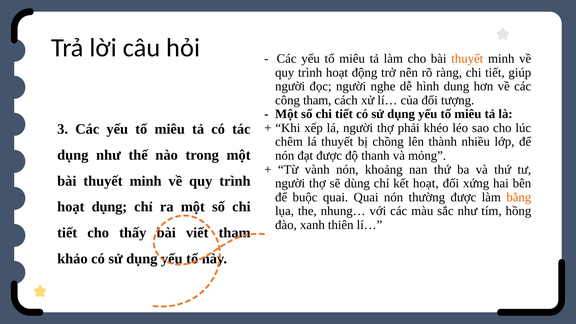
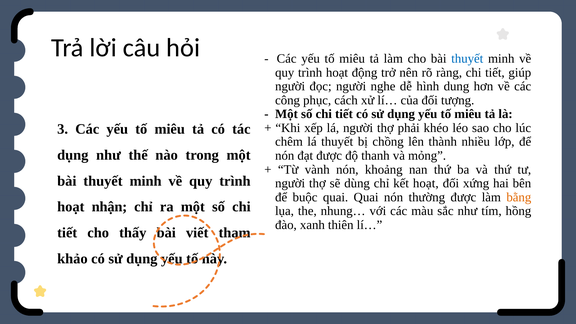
thuyết at (467, 59) colour: orange -> blue
công tham: tham -> phục
hoạt dụng: dụng -> nhận
